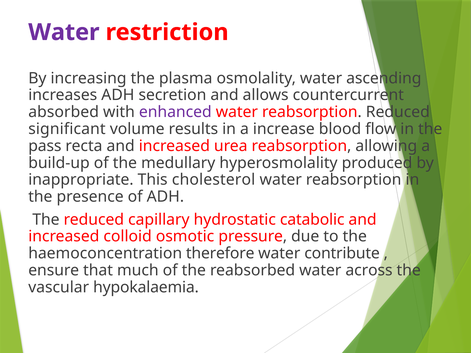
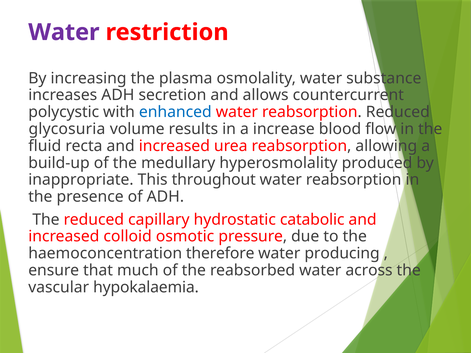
ascending: ascending -> substance
absorbed: absorbed -> polycystic
enhanced colour: purple -> blue
significant: significant -> glycosuria
pass: pass -> fluid
cholesterol: cholesterol -> throughout
contribute: contribute -> producing
